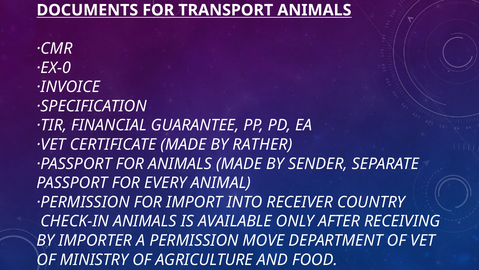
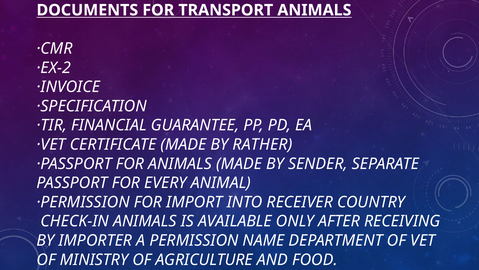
·EX-0: ·EX-0 -> ·EX-2
MOVE: MOVE -> NAME
